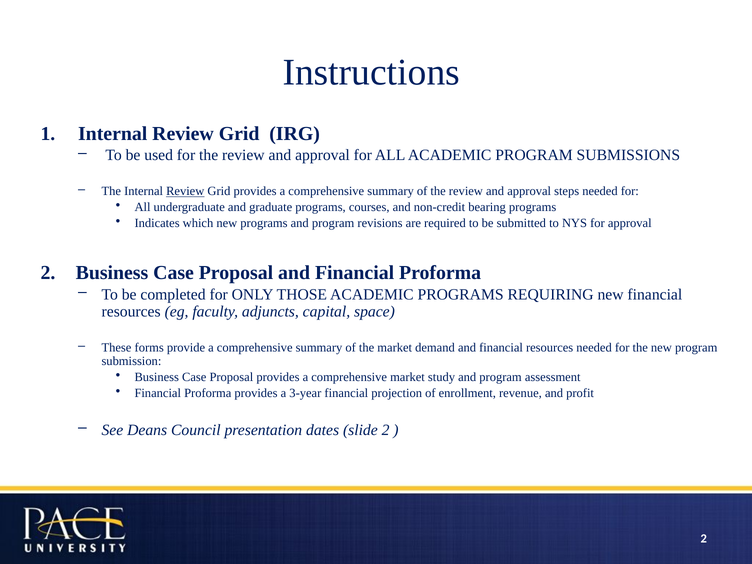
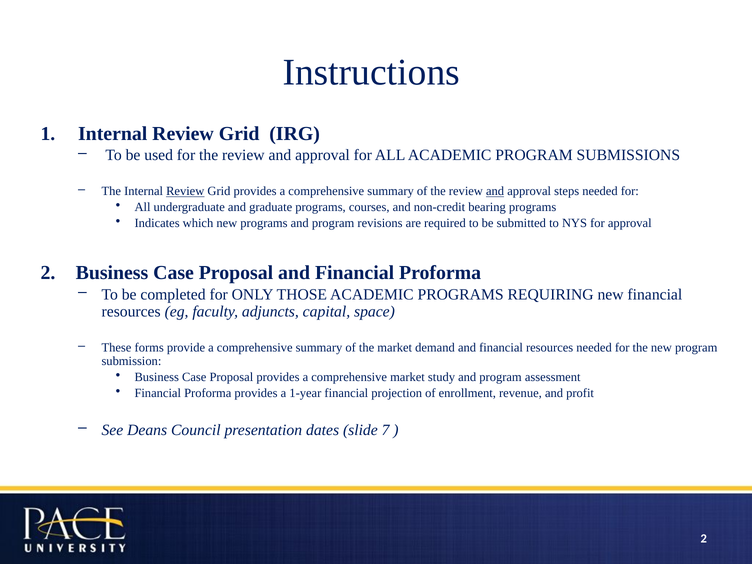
and at (495, 191) underline: none -> present
3-year: 3-year -> 1-year
slide 2: 2 -> 7
